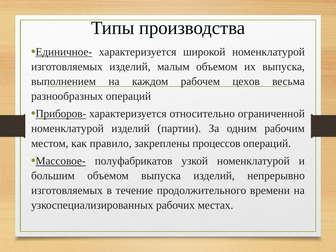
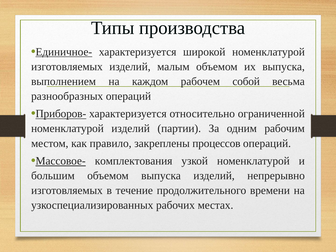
цехов: цехов -> собой
полуфабрикатов: полуфабрикатов -> комплектования
